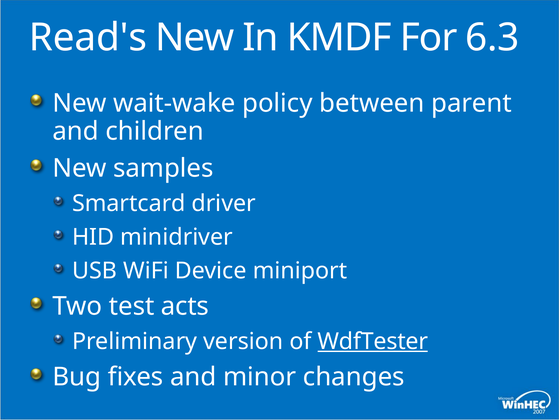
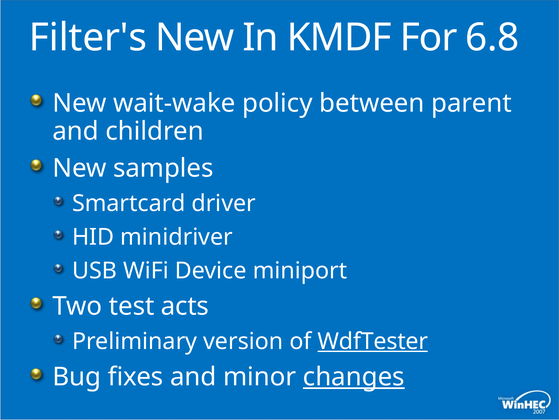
Read's: Read's -> Filter's
6.3: 6.3 -> 6.8
changes underline: none -> present
